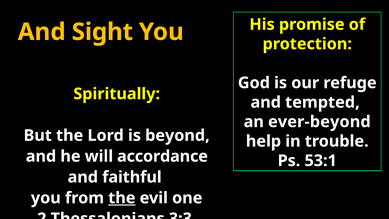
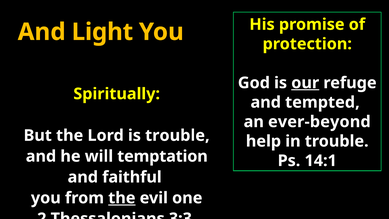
Sight: Sight -> Light
our underline: none -> present
is beyond: beyond -> trouble
accordance: accordance -> temptation
53:1: 53:1 -> 14:1
